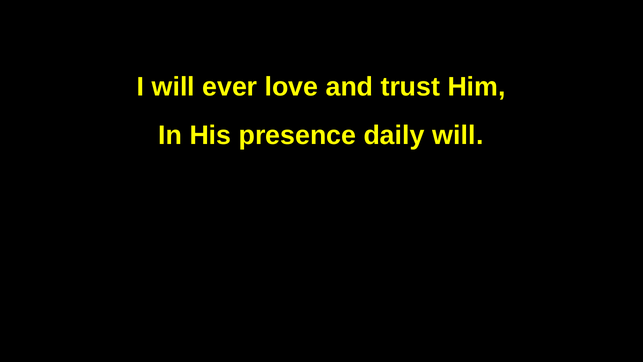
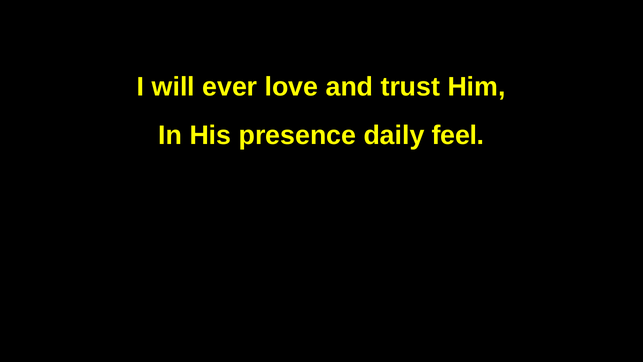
daily will: will -> feel
